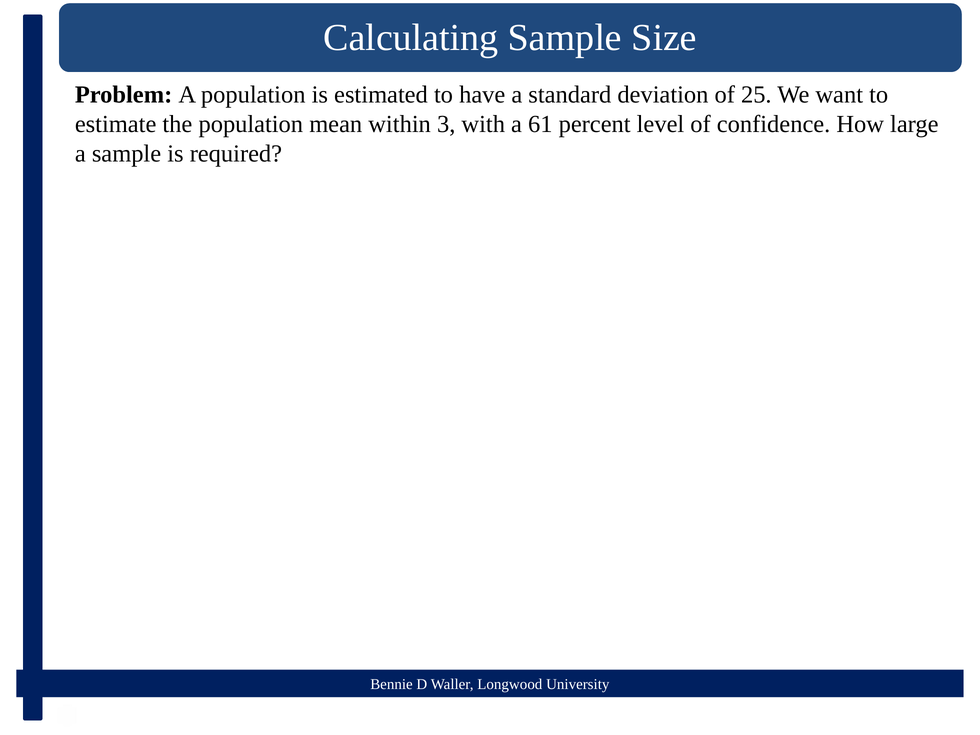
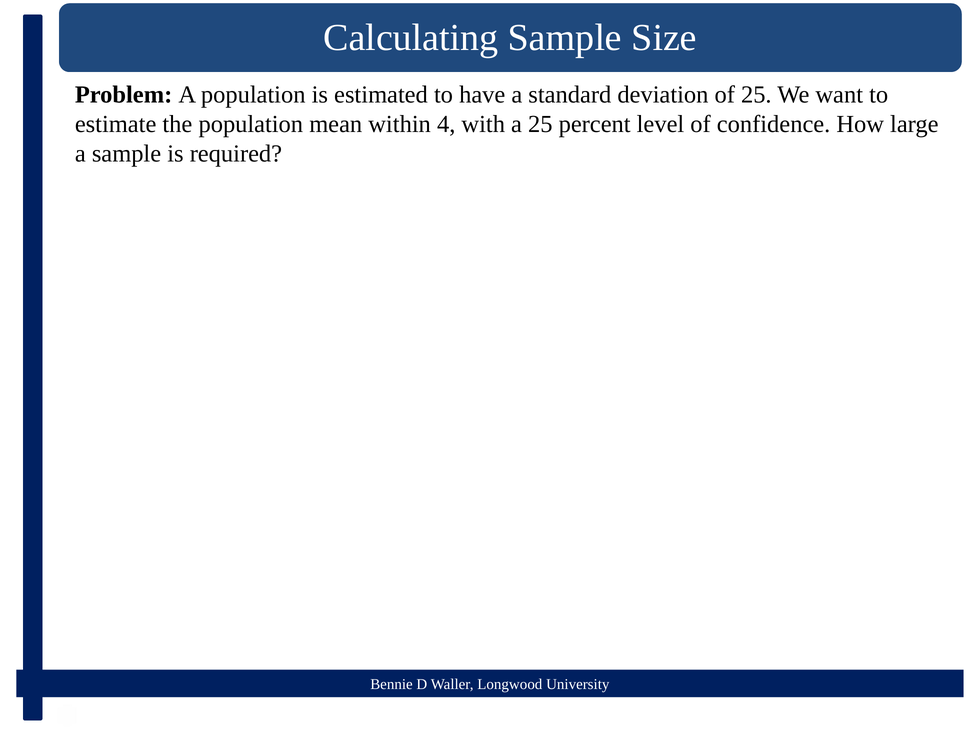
3: 3 -> 4
a 61: 61 -> 25
